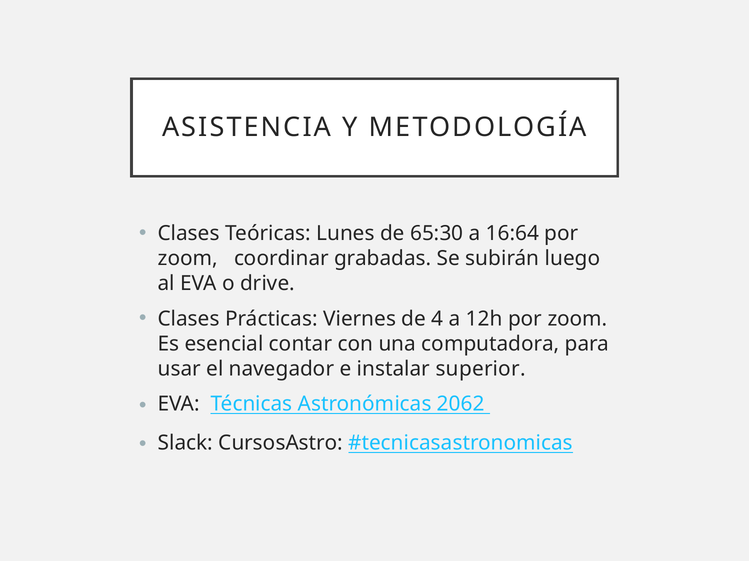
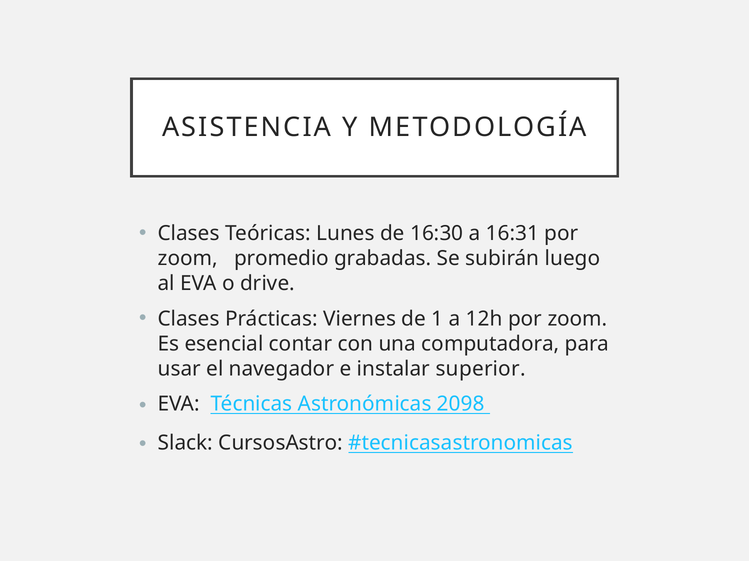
65:30: 65:30 -> 16:30
16:64: 16:64 -> 16:31
coordinar: coordinar -> promedio
4: 4 -> 1
2062: 2062 -> 2098
